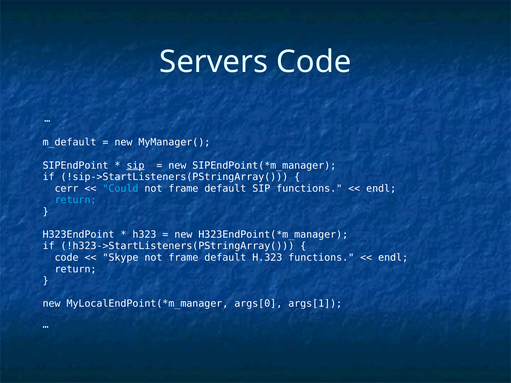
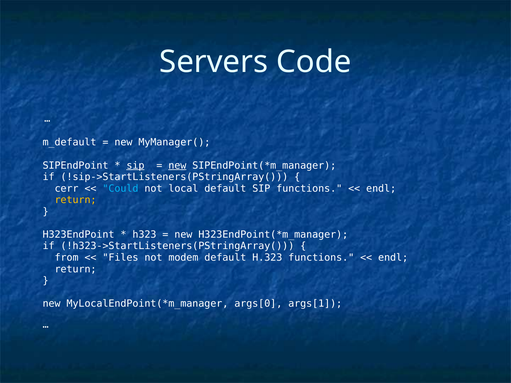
new at (177, 166) underline: none -> present
frame at (183, 189): frame -> local
return at (76, 200) colour: light blue -> yellow
code at (67, 258): code -> from
Skype: Skype -> Files
frame at (183, 258): frame -> modem
